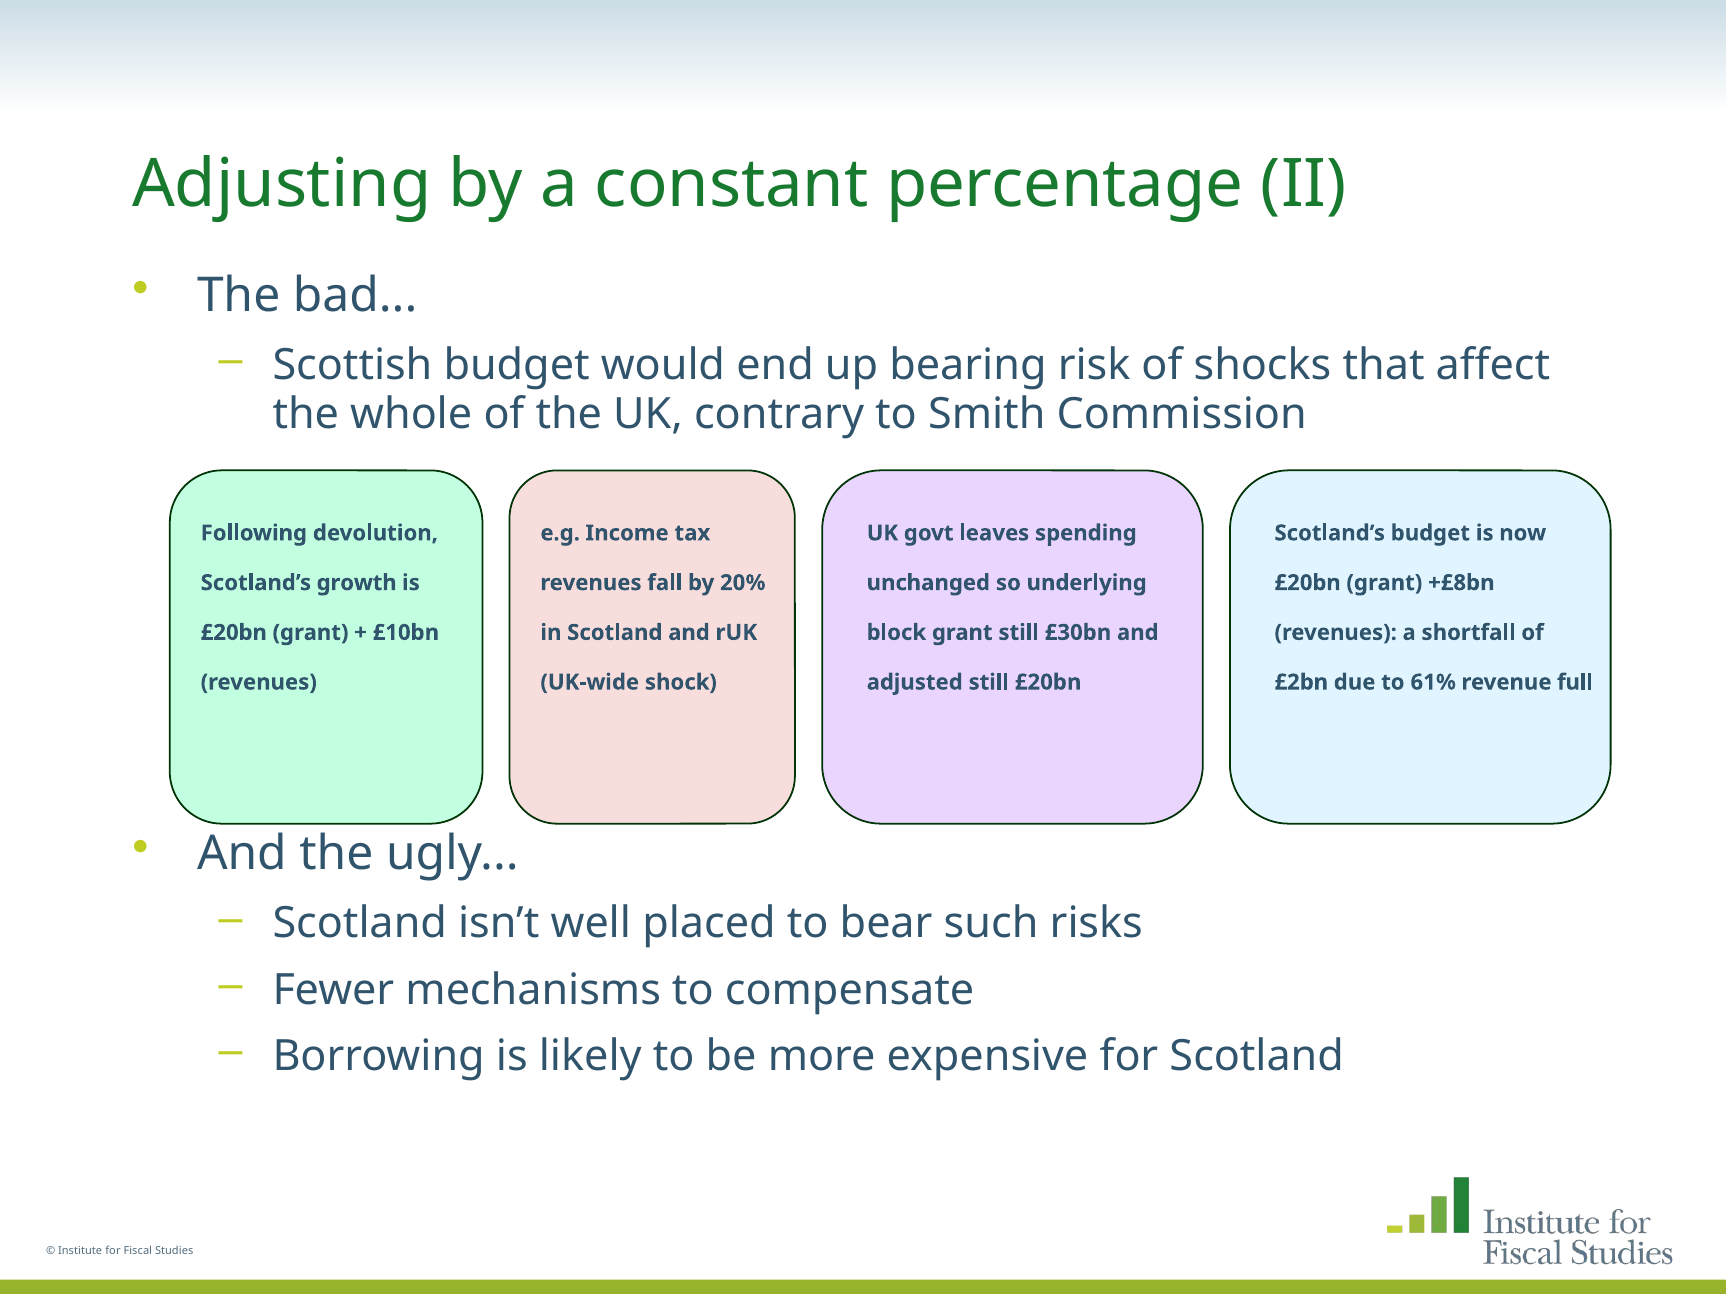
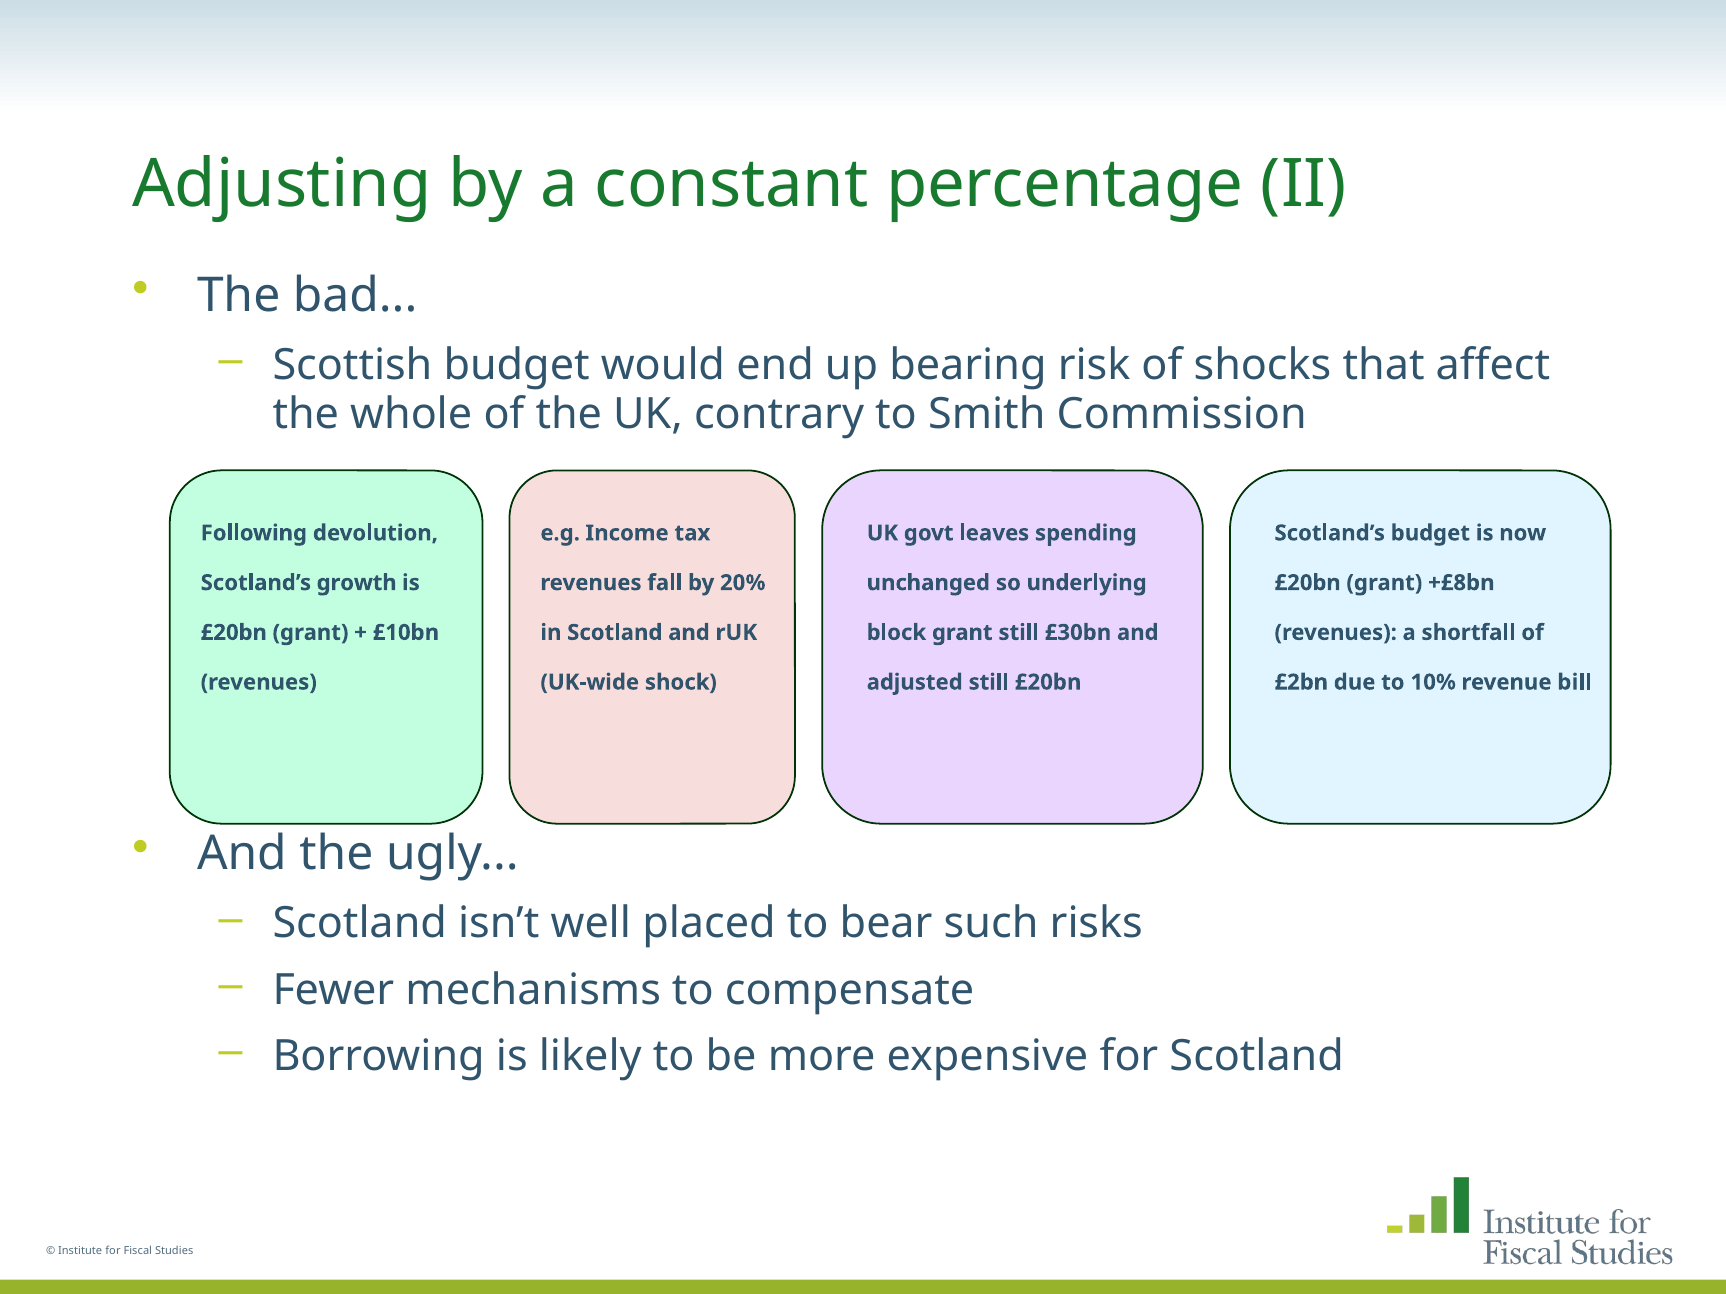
61%: 61% -> 10%
full: full -> bill
